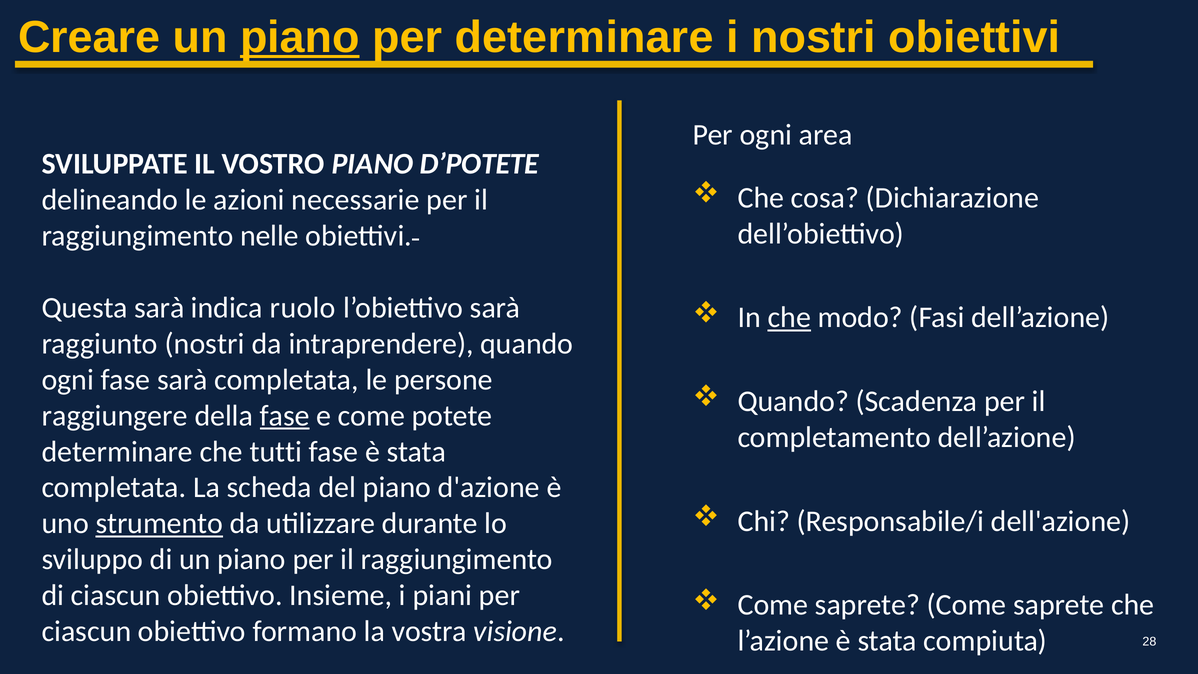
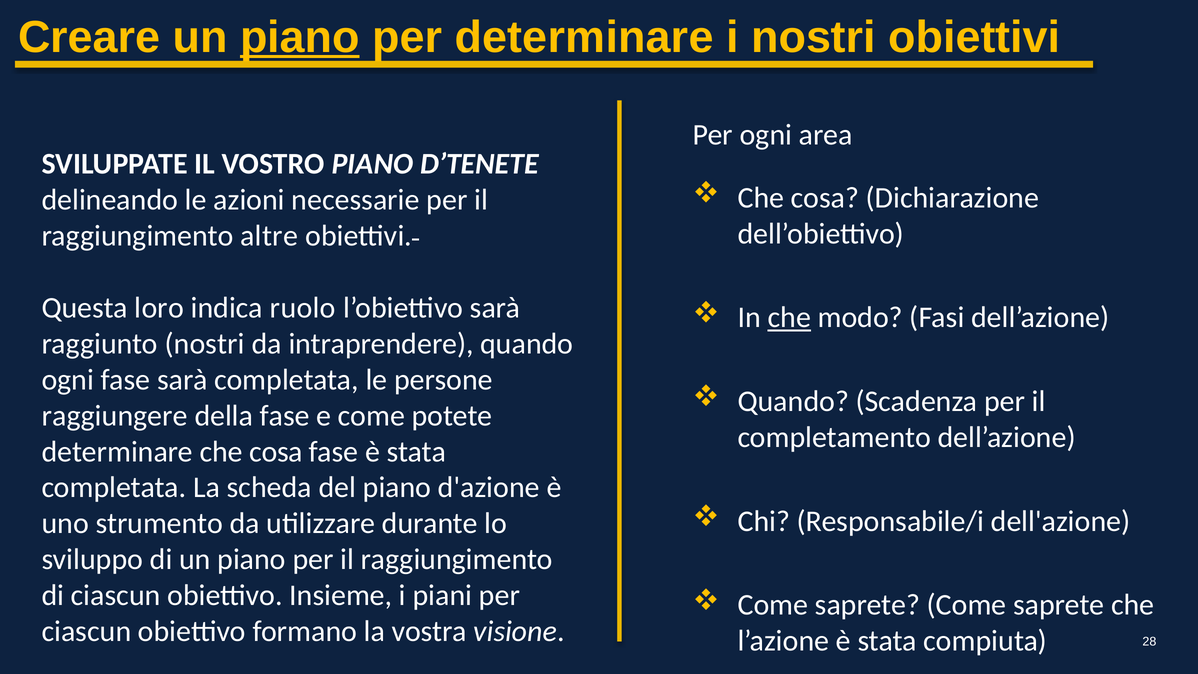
D’POTETE: D’POTETE -> D’TENETE
nelle: nelle -> altre
Questa sarà: sarà -> loro
fase at (285, 416) underline: present -> none
determinare che tutti: tutti -> cosa
strumento underline: present -> none
